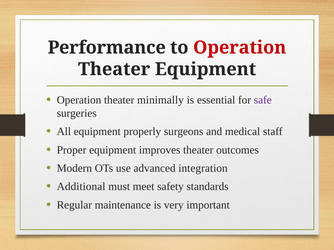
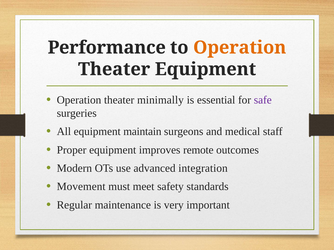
Operation at (240, 48) colour: red -> orange
properly: properly -> maintain
improves theater: theater -> remote
Additional: Additional -> Movement
